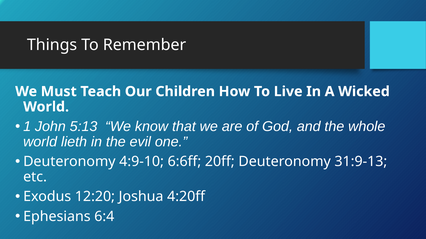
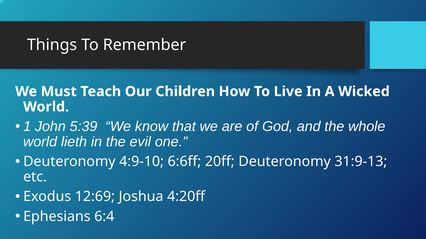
5:13: 5:13 -> 5:39
12:20: 12:20 -> 12:69
